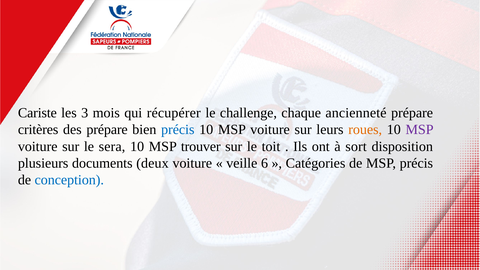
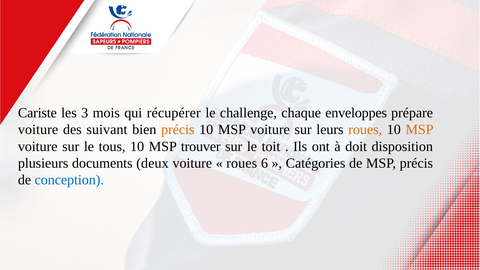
ancienneté: ancienneté -> enveloppes
critères at (38, 130): critères -> voiture
des prépare: prépare -> suivant
précis at (178, 130) colour: blue -> orange
MSP at (420, 130) colour: purple -> orange
sera: sera -> tous
sort: sort -> doit
veille at (242, 163): veille -> roues
